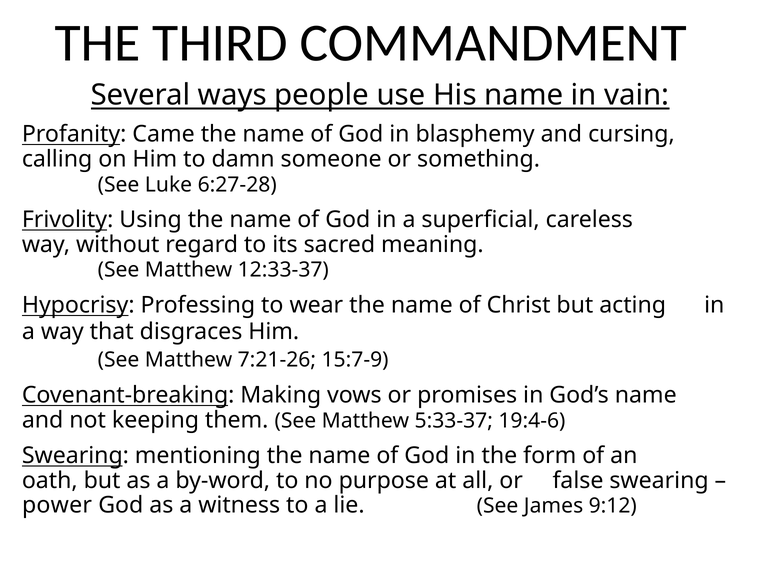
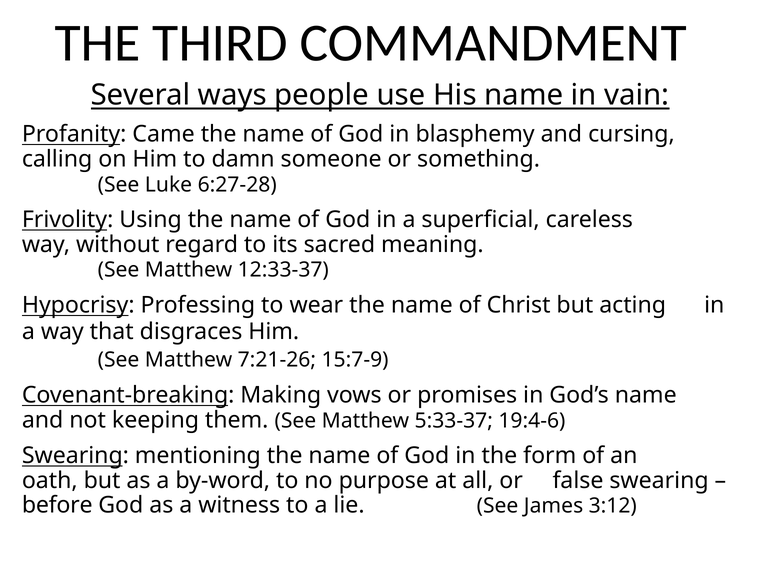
power: power -> before
9:12: 9:12 -> 3:12
